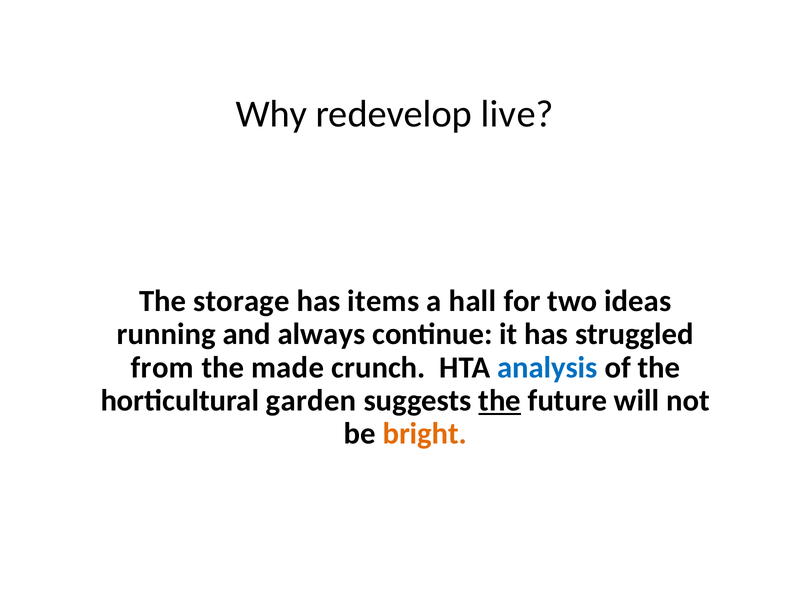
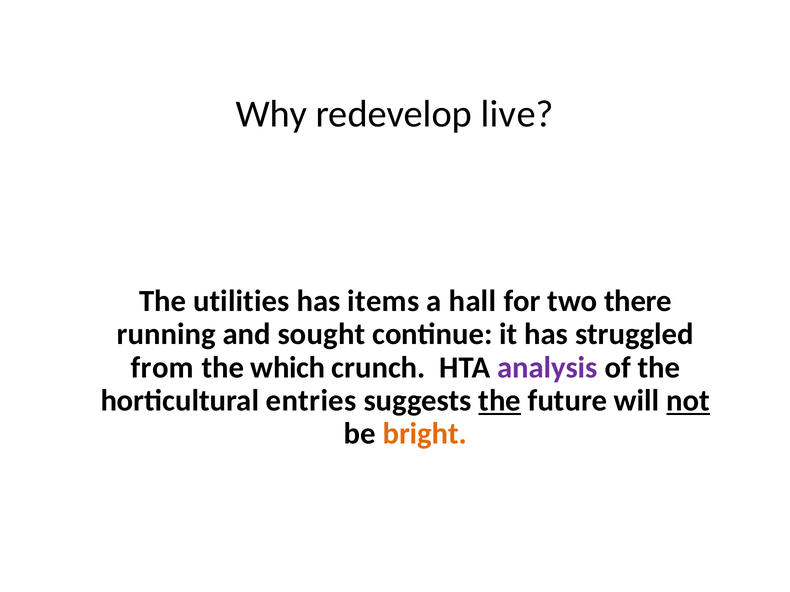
storage: storage -> utilities
ideas: ideas -> there
always: always -> sought
made: made -> which
analysis colour: blue -> purple
garden: garden -> entries
not underline: none -> present
